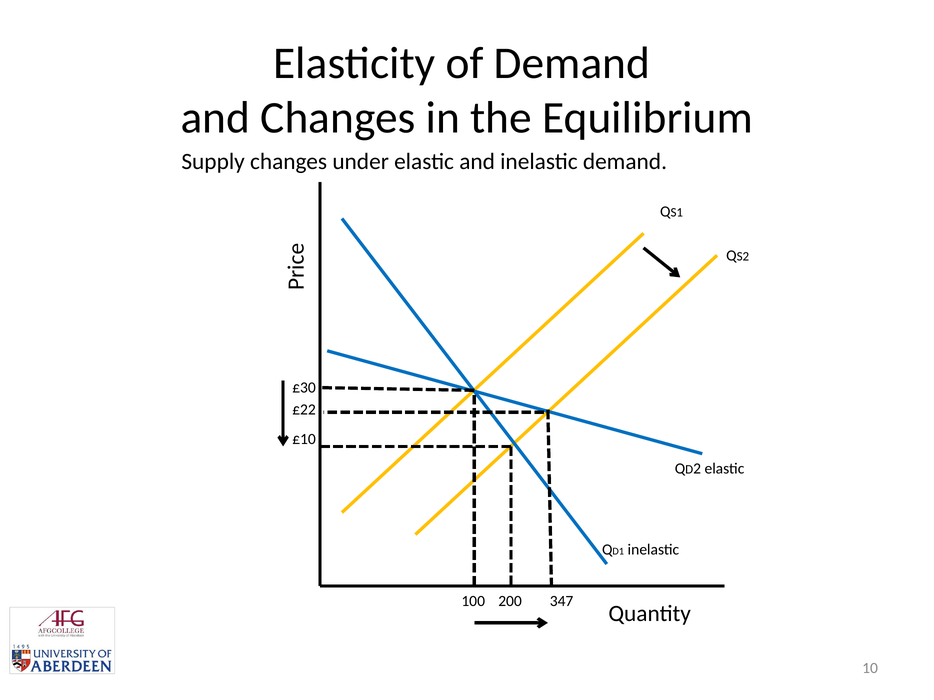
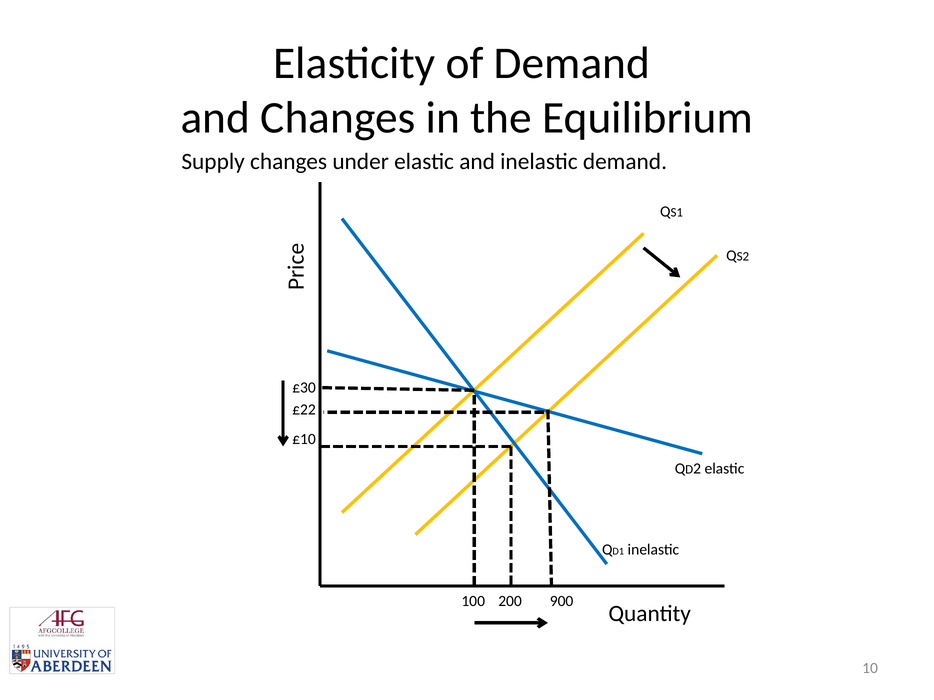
347: 347 -> 900
